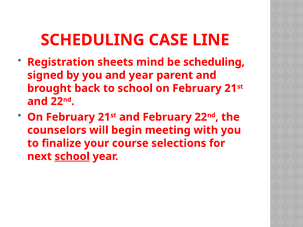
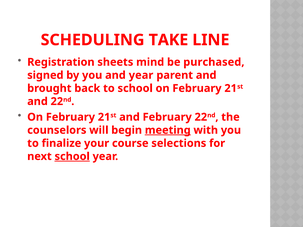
CASE: CASE -> TAKE
be scheduling: scheduling -> purchased
meeting underline: none -> present
